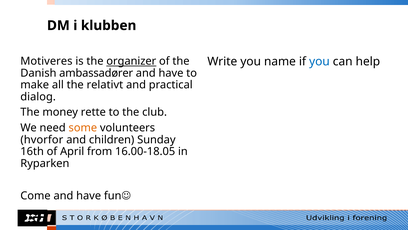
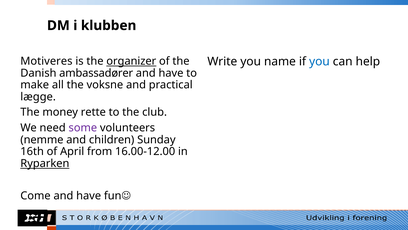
relativt: relativt -> voksne
dialog: dialog -> lægge
some colour: orange -> purple
hvorfor: hvorfor -> nemme
16.00-18.05: 16.00-18.05 -> 16.00-12.00
Ryparken underline: none -> present
